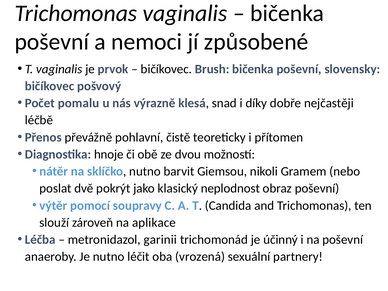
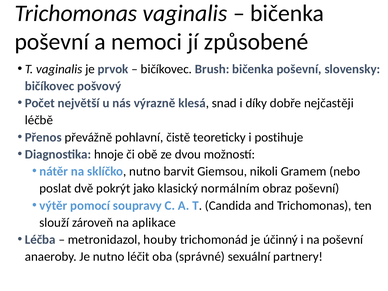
pomalu: pomalu -> největší
přítomen: přítomen -> postihuje
neplodnost: neplodnost -> normálním
garinii: garinii -> houby
vrozená: vrozená -> správné
